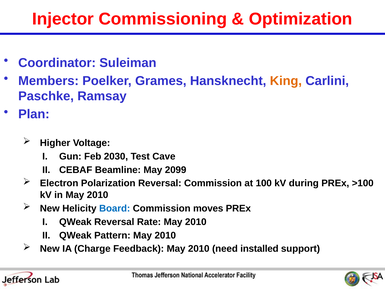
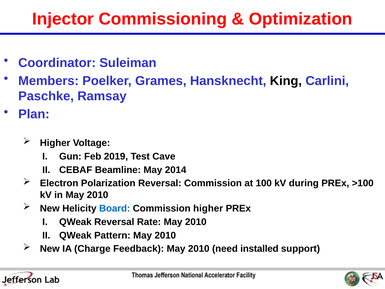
King colour: orange -> black
2030: 2030 -> 2019
2099: 2099 -> 2014
Commission moves: moves -> higher
